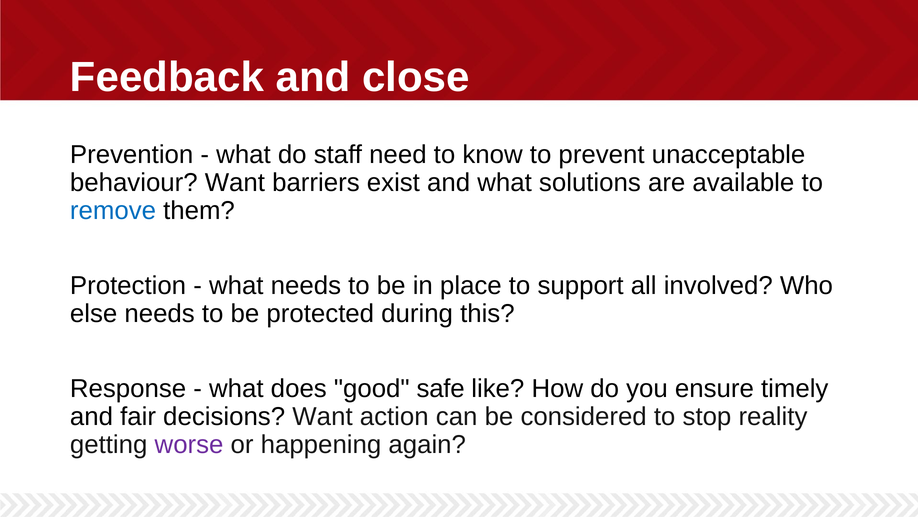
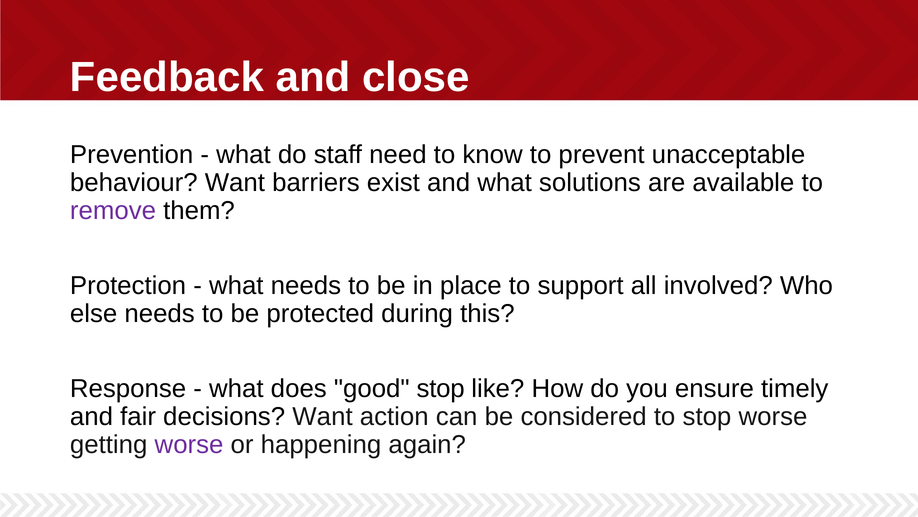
remove colour: blue -> purple
good safe: safe -> stop
stop reality: reality -> worse
